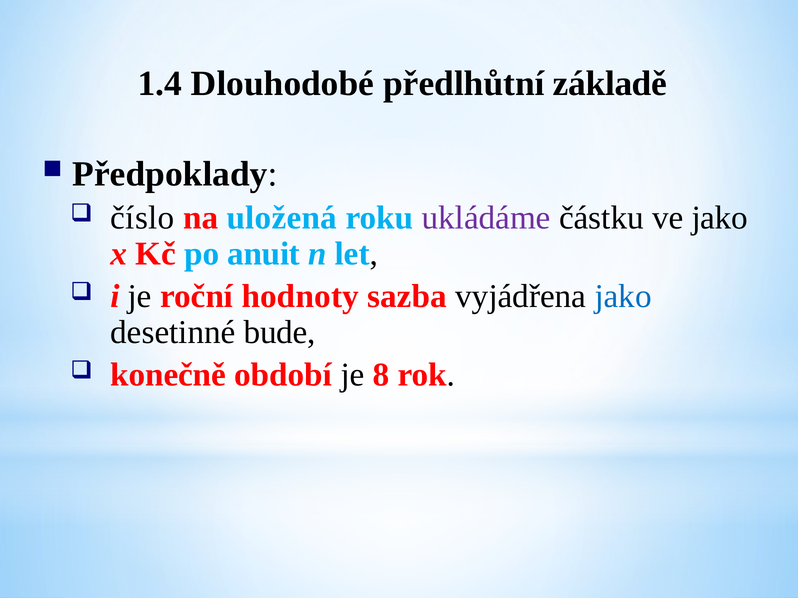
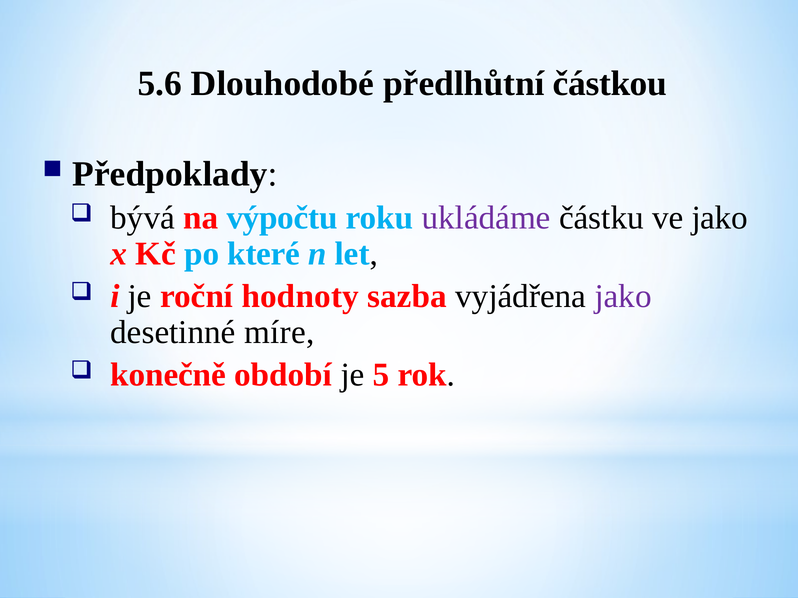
1.4: 1.4 -> 5.6
základě: základě -> částkou
číslo: číslo -> bývá
uložená: uložená -> výpočtu
anuit: anuit -> které
jako at (623, 296) colour: blue -> purple
bude: bude -> míre
8: 8 -> 5
